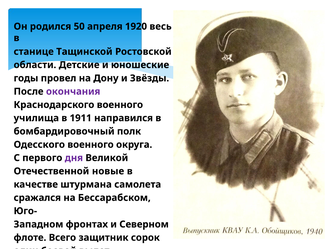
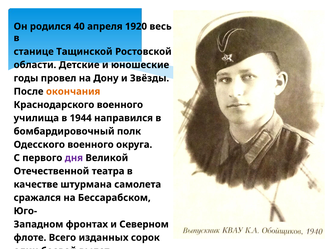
50: 50 -> 40
окончания colour: purple -> orange
1911: 1911 -> 1944
новые: новые -> театра
защитник: защитник -> изданных
